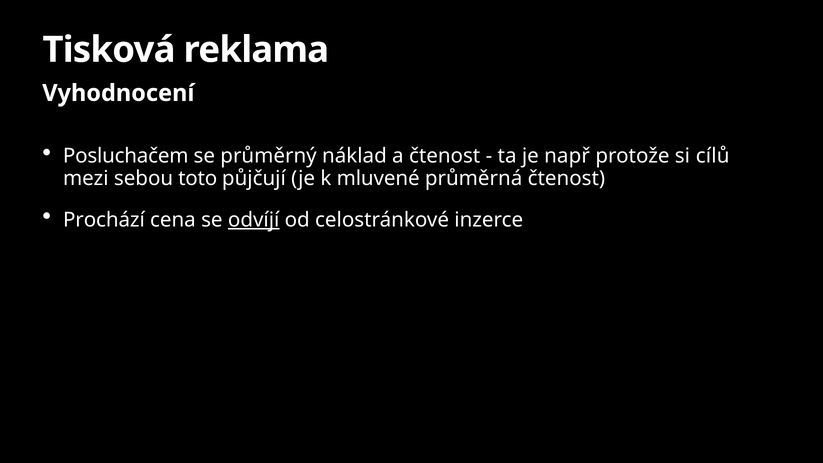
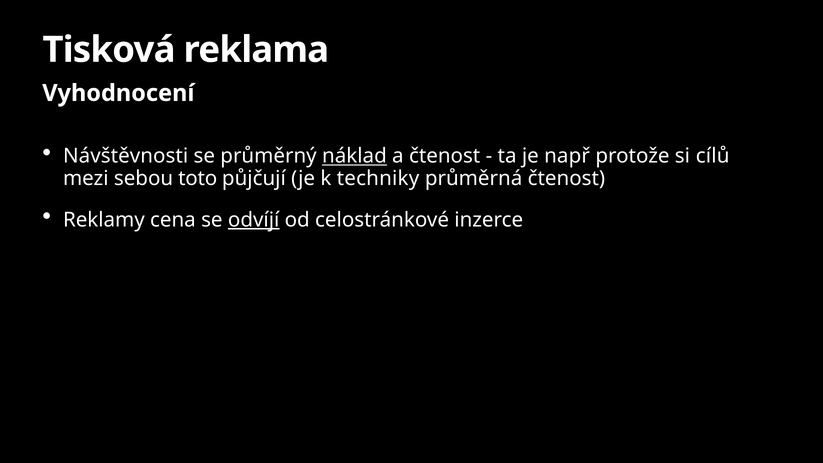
Posluchačem: Posluchačem -> Návštěvnosti
náklad underline: none -> present
mluvené: mluvené -> techniky
Prochází: Prochází -> Reklamy
